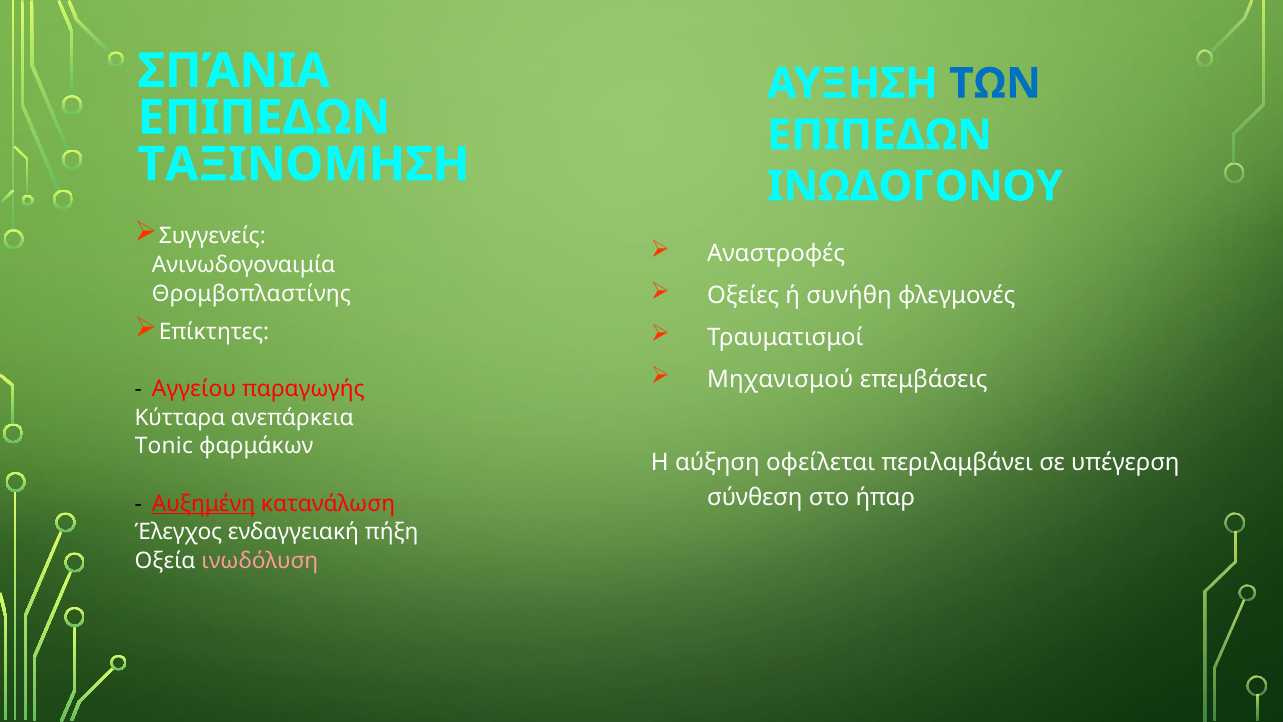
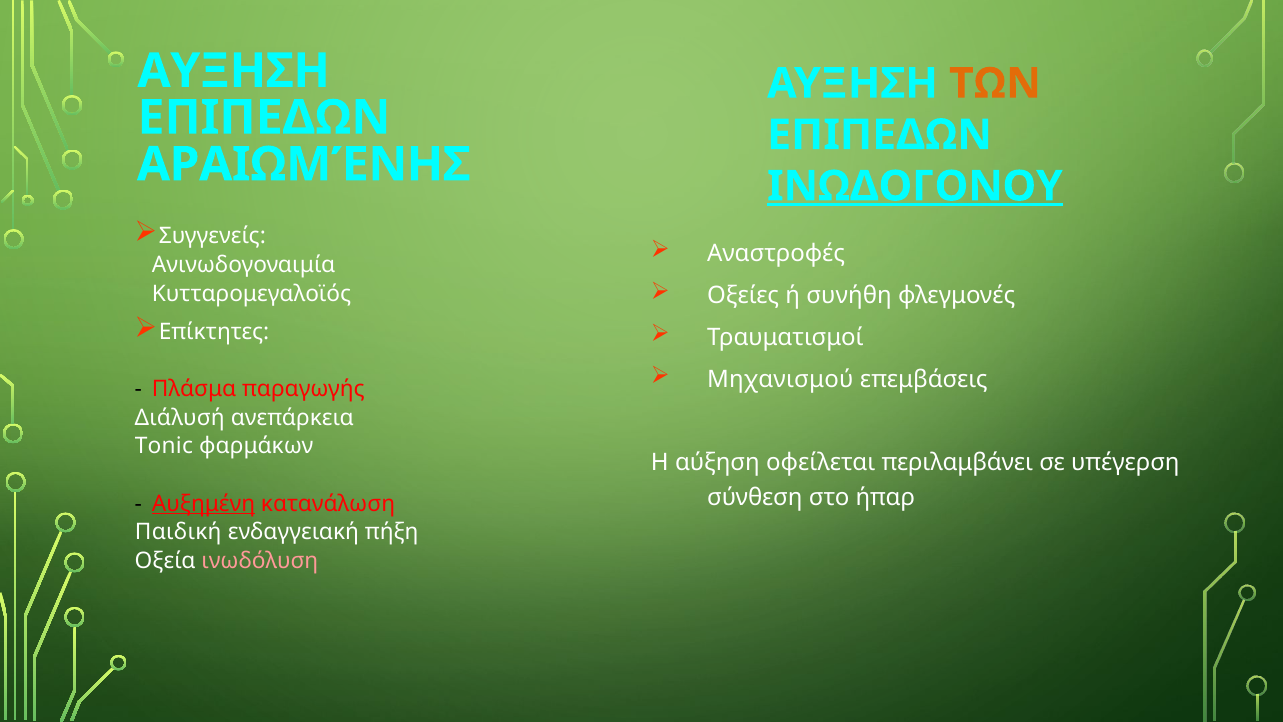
ΣΠΆΝΙΑ at (234, 71): ΣΠΆΝΙΑ -> ΑΥΞΗΣΗ
ΤΩΝ colour: blue -> orange
ΤΑΞΙΝΟΜΗΣΗ: ΤΑΞΙΝΟΜΗΣΗ -> ΑΡΑΙΩΜΈΝΗΣ
ΙΝΩΔΟΓΟΝΟΥ underline: none -> present
Θρομβοπλαστίνης: Θρομβοπλαστίνης -> Κυτταρομεγαλοϊός
Αγγείου: Αγγείου -> Πλάσμα
Κύτταρα: Κύτταρα -> Διάλυσή
Έλεγχος: Έλεγχος -> Παιδική
